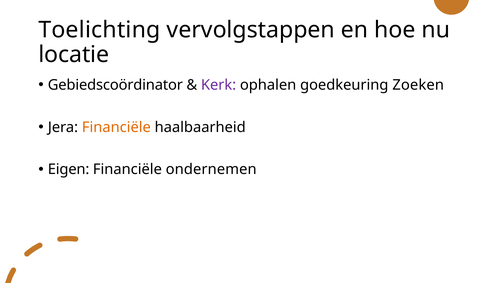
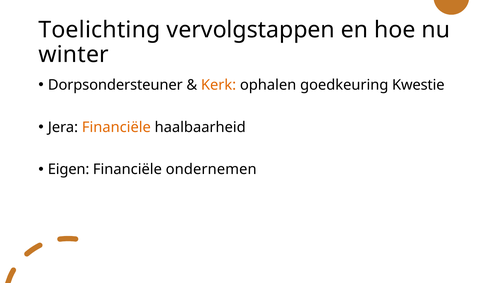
locatie: locatie -> winter
Gebiedscoördinator: Gebiedscoördinator -> Dorpsondersteuner
Kerk colour: purple -> orange
Zoeken: Zoeken -> Kwestie
